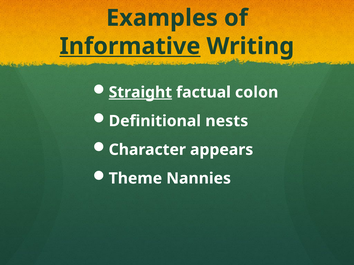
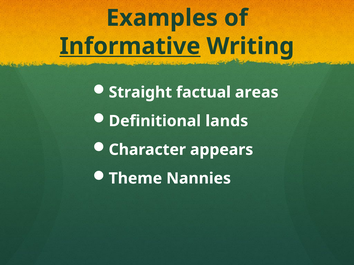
Straight underline: present -> none
colon: colon -> areas
nests: nests -> lands
